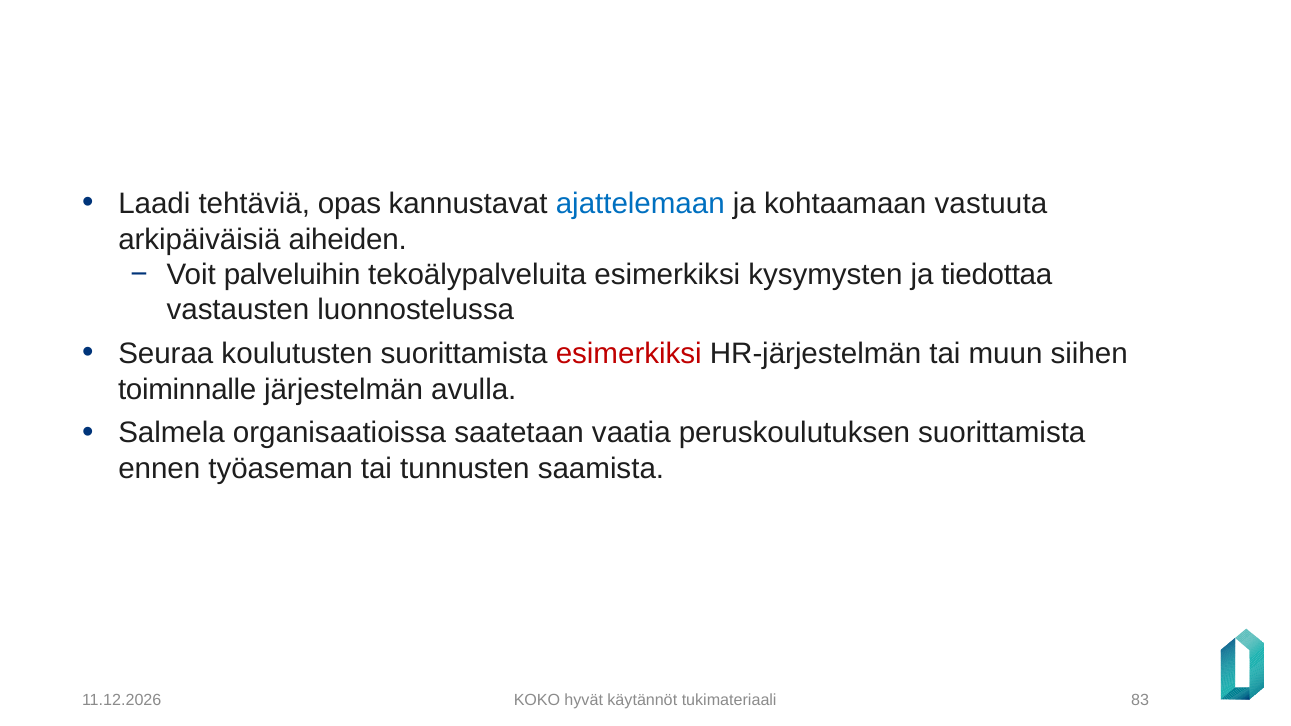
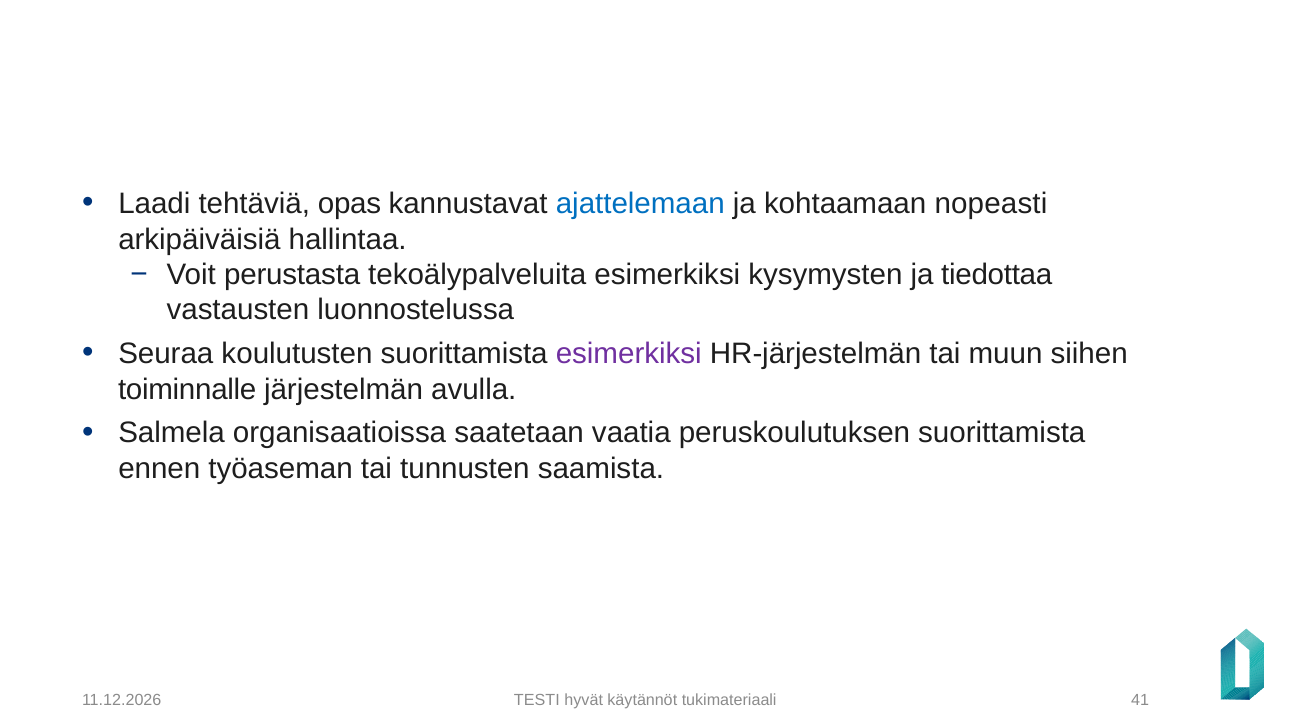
vastuuta: vastuuta -> nopeasti
aiheiden: aiheiden -> hallintaa
palveluihin: palveluihin -> perustasta
esimerkiksi at (629, 354) colour: red -> purple
KOKO: KOKO -> TESTI
83: 83 -> 41
